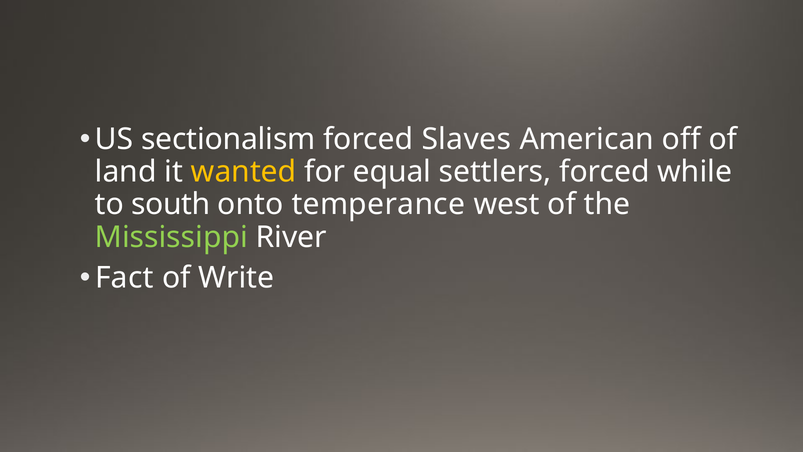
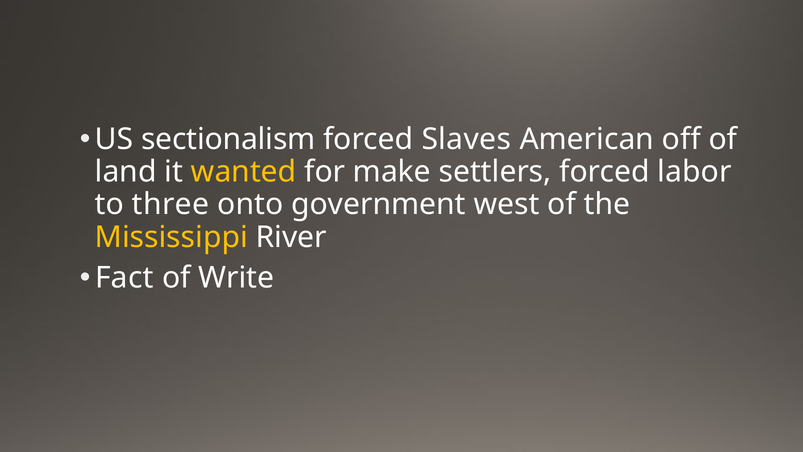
equal: equal -> make
while: while -> labor
south: south -> three
temperance: temperance -> government
Mississippi colour: light green -> yellow
